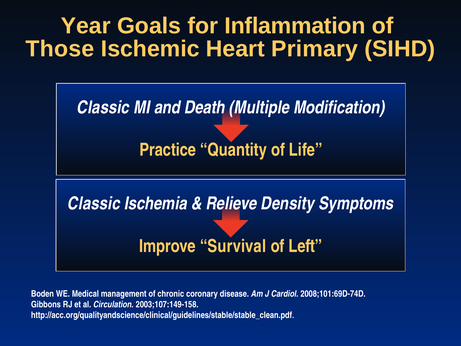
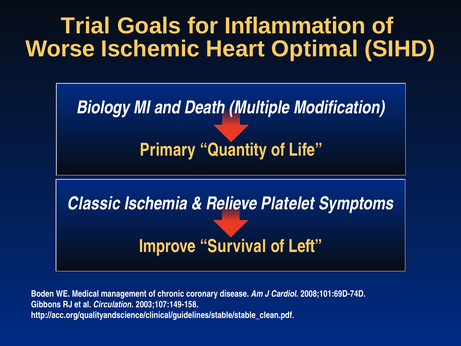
Year: Year -> Trial
Those: Those -> Worse
Primary: Primary -> Optimal
Classic at (103, 107): Classic -> Biology
Practice: Practice -> Primary
Density: Density -> Platelet
